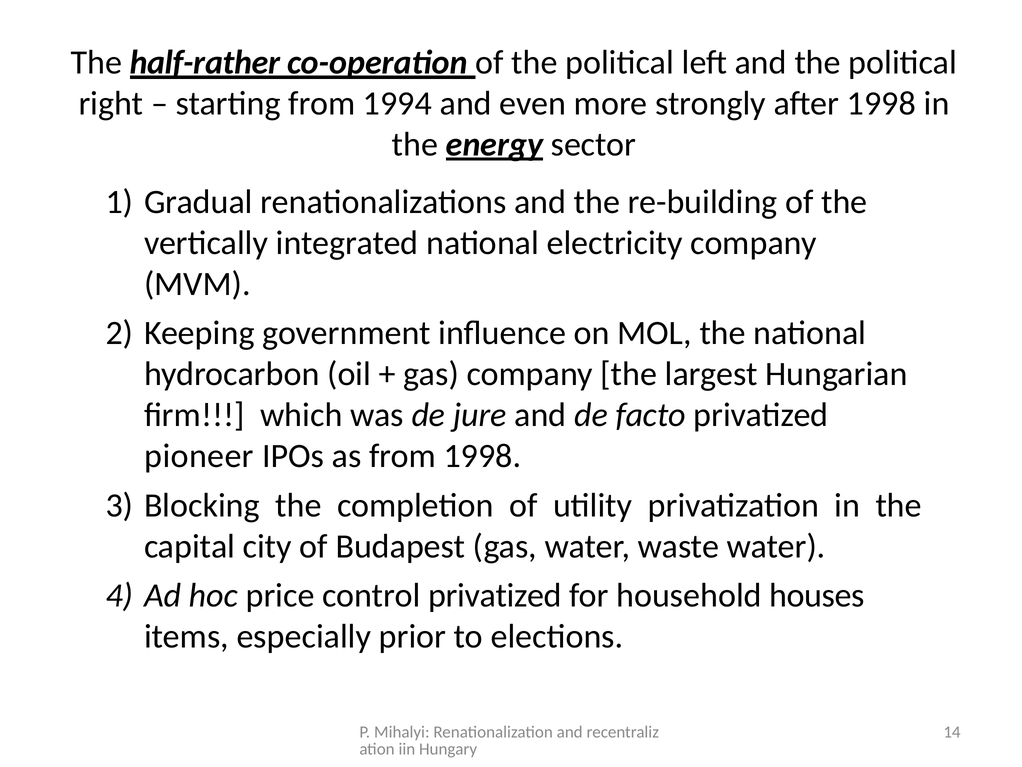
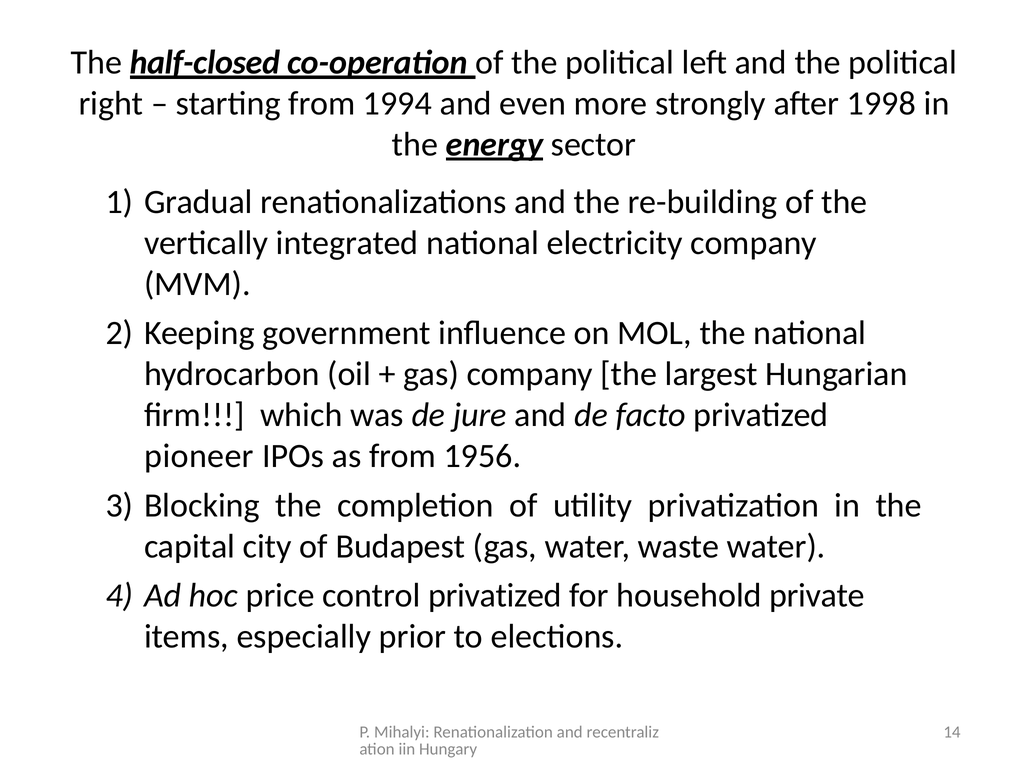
half-rather: half-rather -> half-closed
from 1998: 1998 -> 1956
houses: houses -> private
